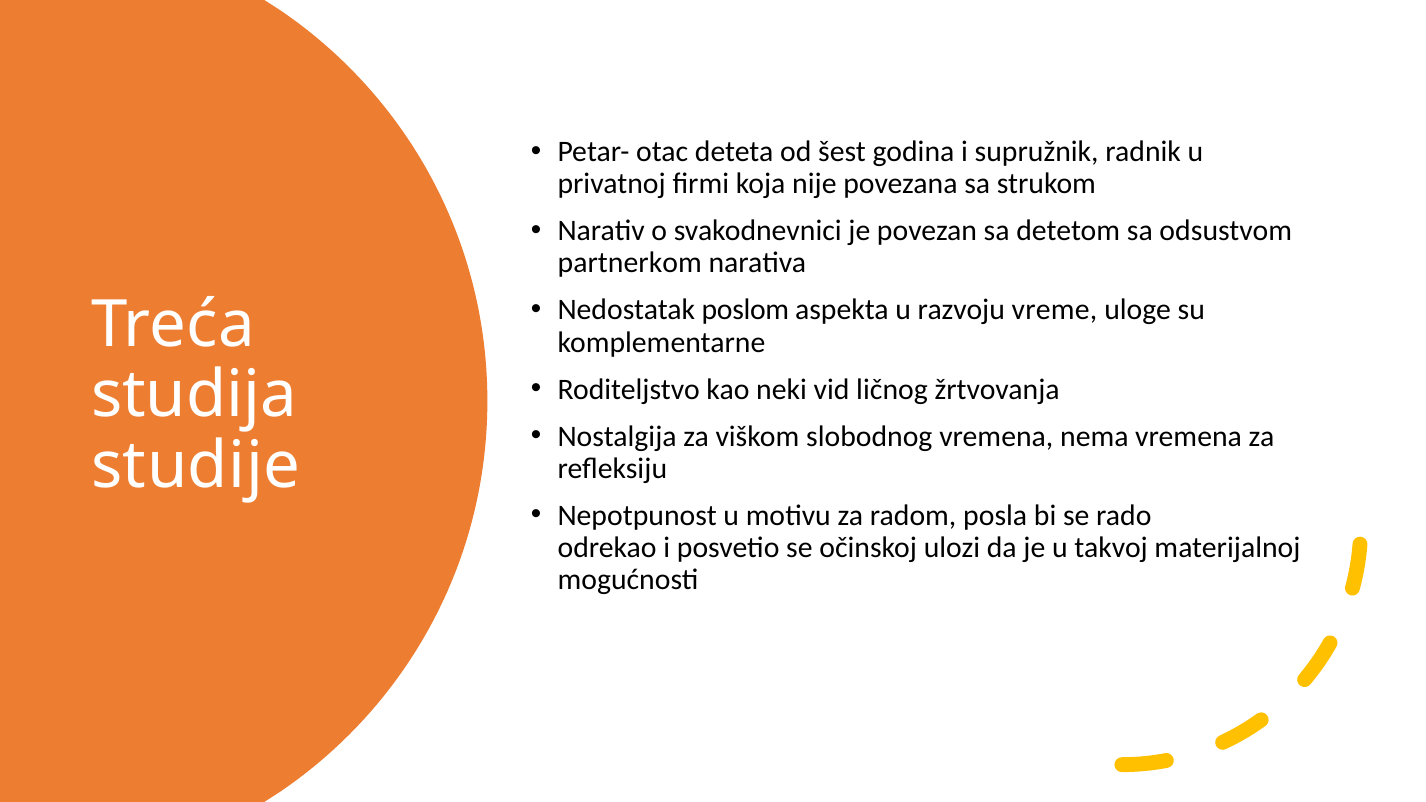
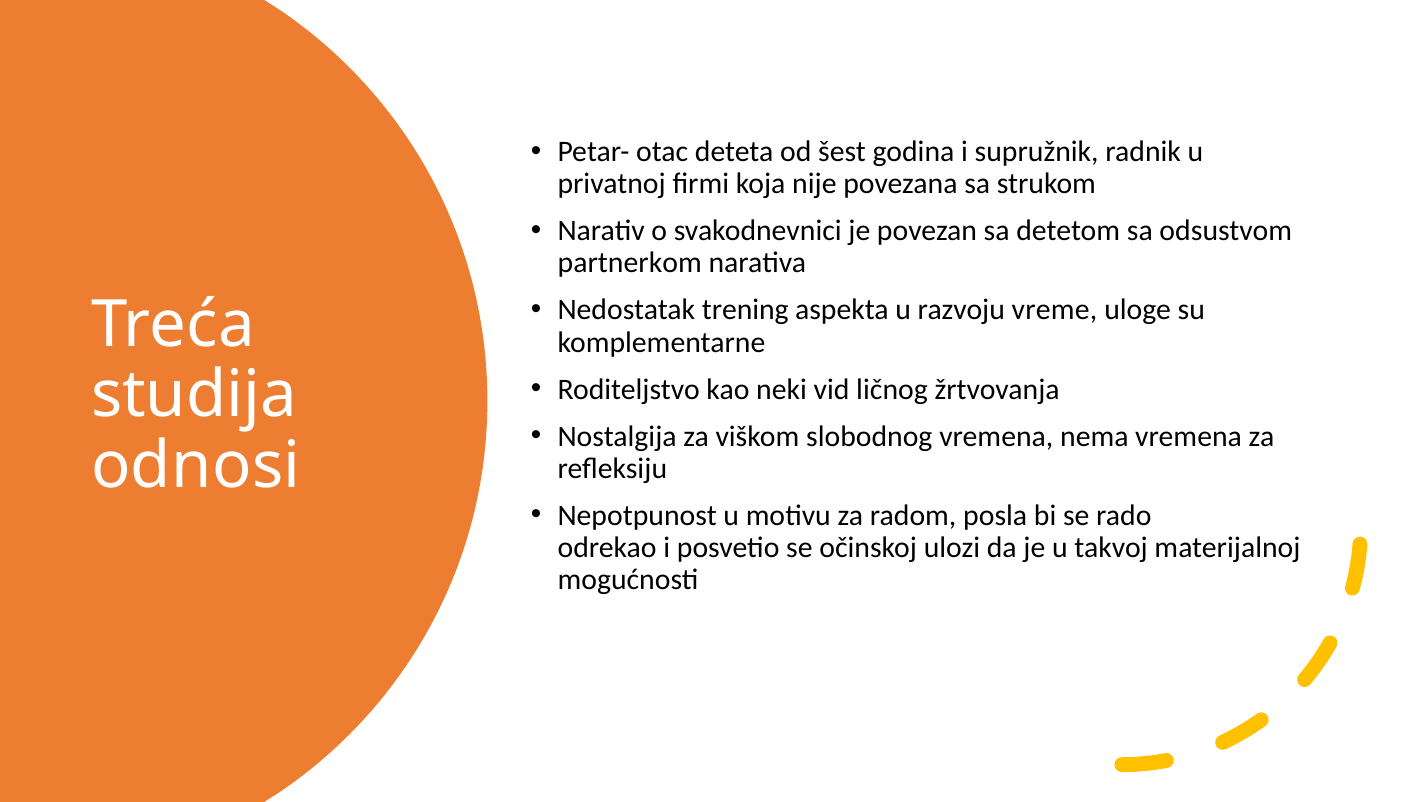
poslom: poslom -> trening
studije: studije -> odnosi
